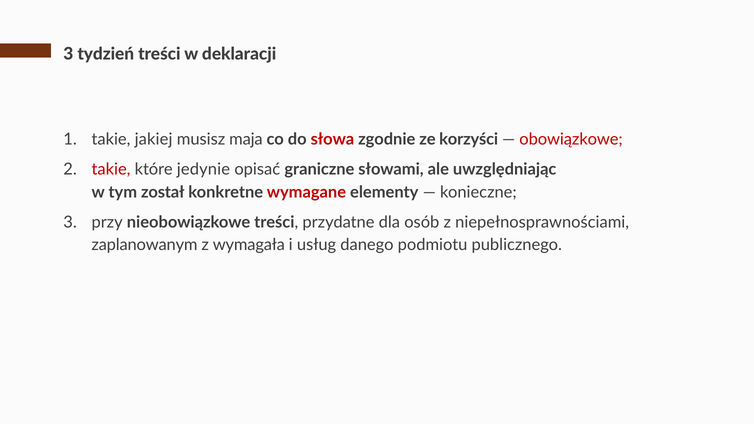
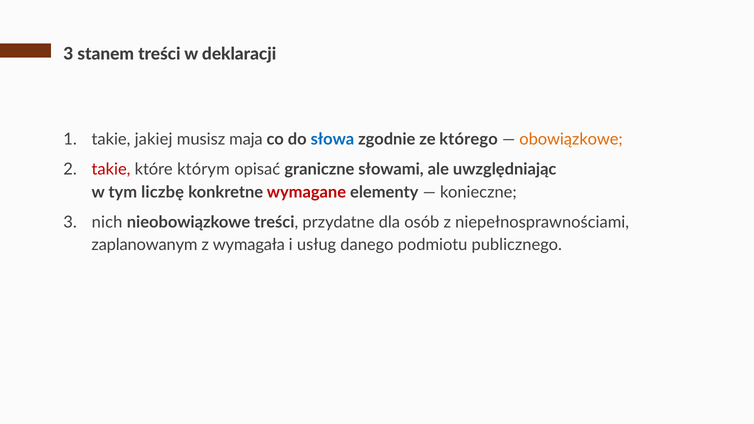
tydzień: tydzień -> stanem
słowa colour: red -> blue
korzyści: korzyści -> którego
obowiązkowe colour: red -> orange
jedynie: jedynie -> którym
został: został -> liczbę
przy: przy -> nich
